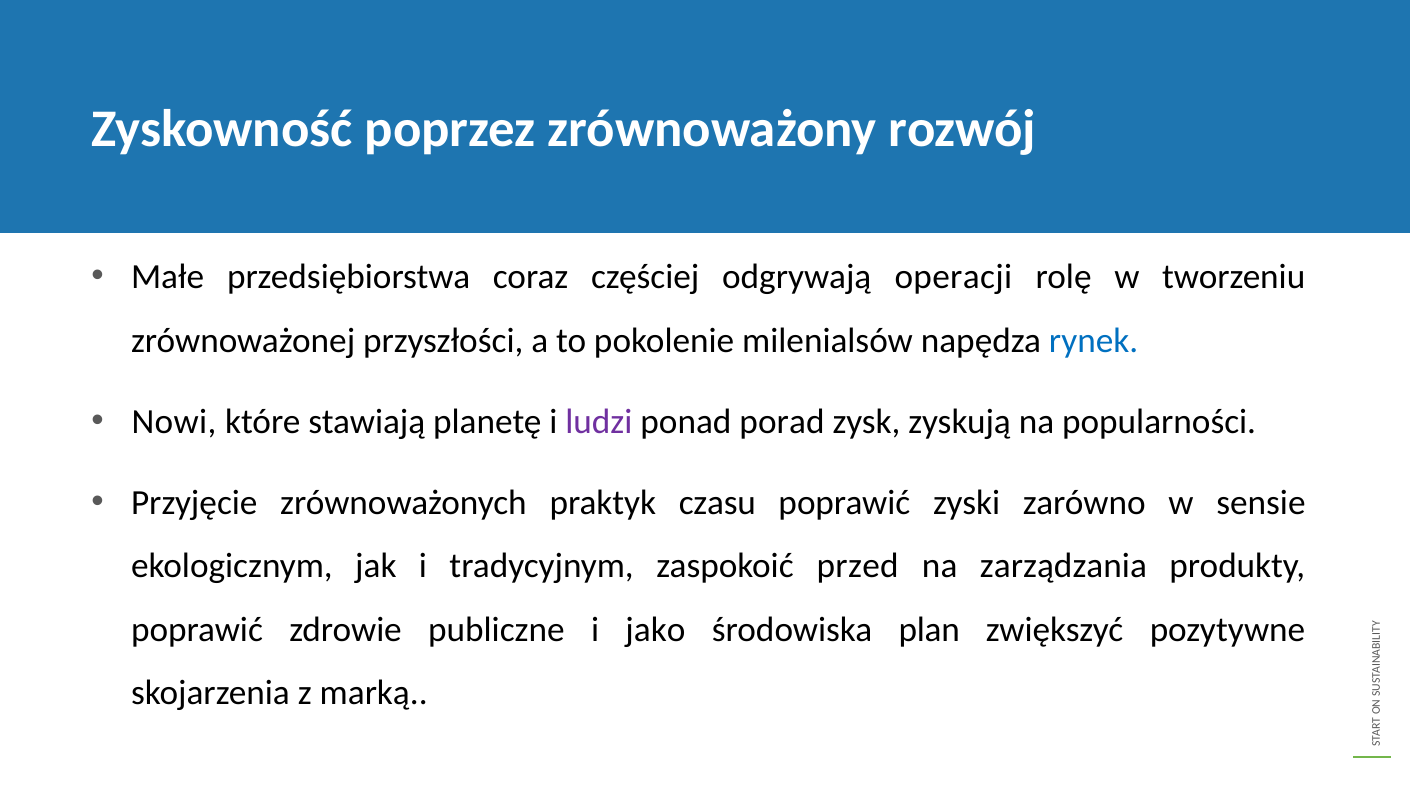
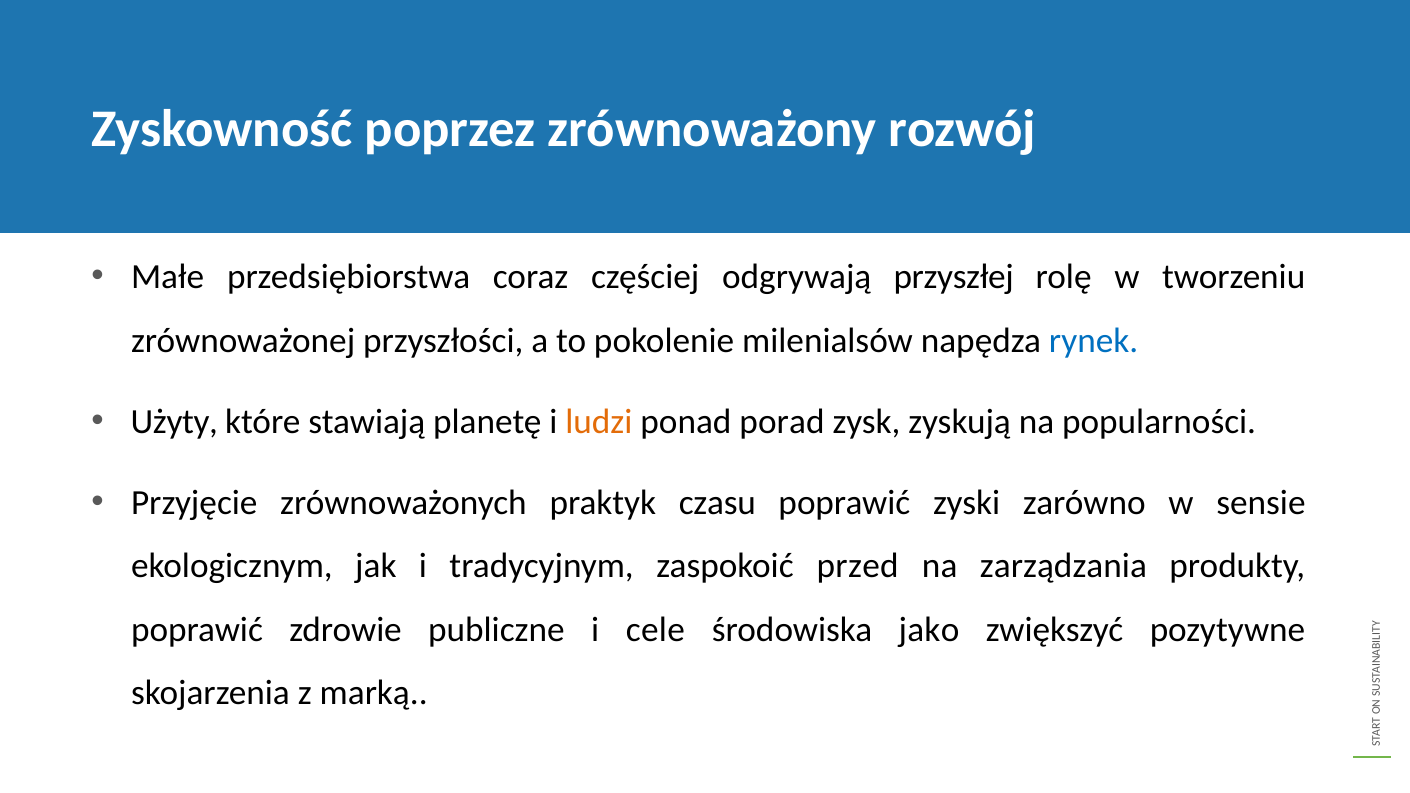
operacji: operacji -> przyszłej
Nowi: Nowi -> Użyty
ludzi colour: purple -> orange
jako: jako -> cele
plan: plan -> jako
